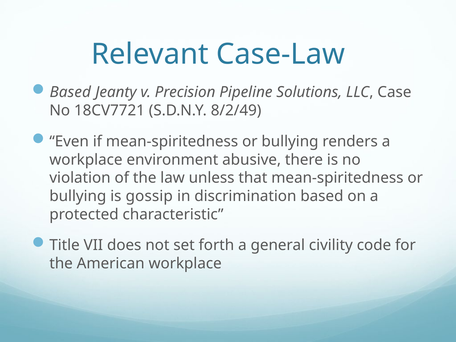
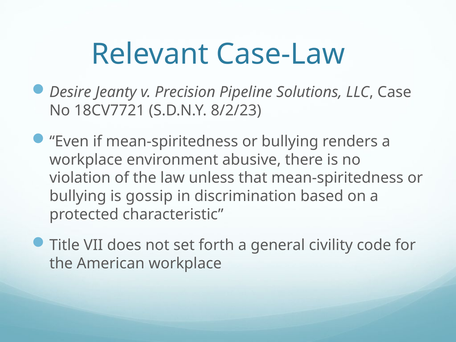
Based at (70, 92): Based -> Desire
8/2/49: 8/2/49 -> 8/2/23
